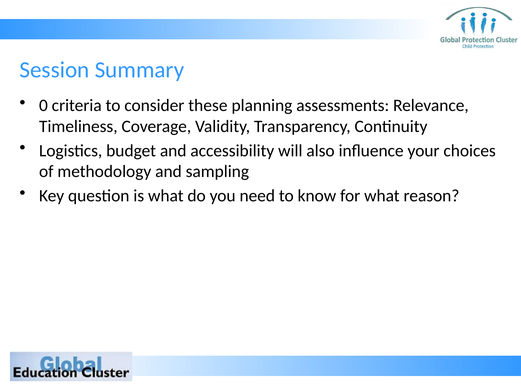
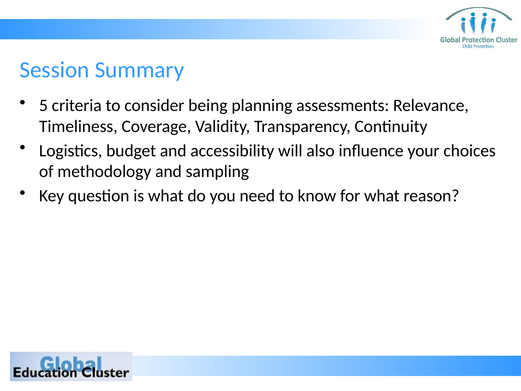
0: 0 -> 5
these: these -> being
